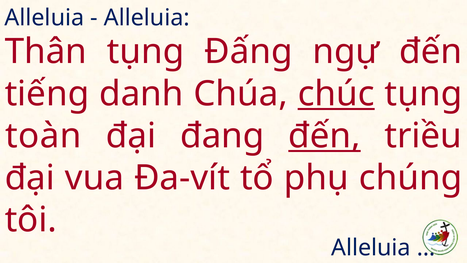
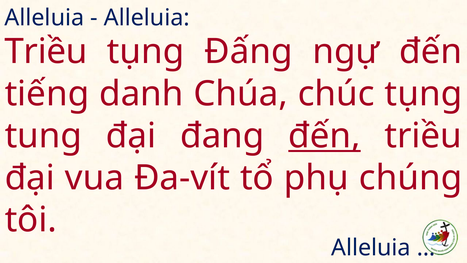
Thân at (46, 52): Thân -> Triều
chúc underline: present -> none
toàn: toàn -> tung
